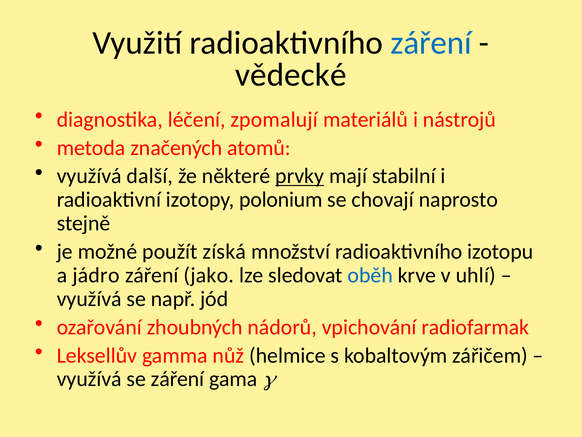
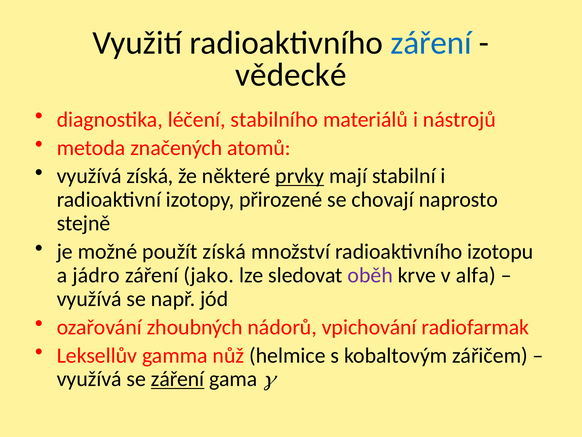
zpomalují: zpomalují -> stabilního
využívá další: další -> získá
polonium: polonium -> přirozené
oběh colour: blue -> purple
uhlí: uhlí -> alfa
záření at (178, 379) underline: none -> present
